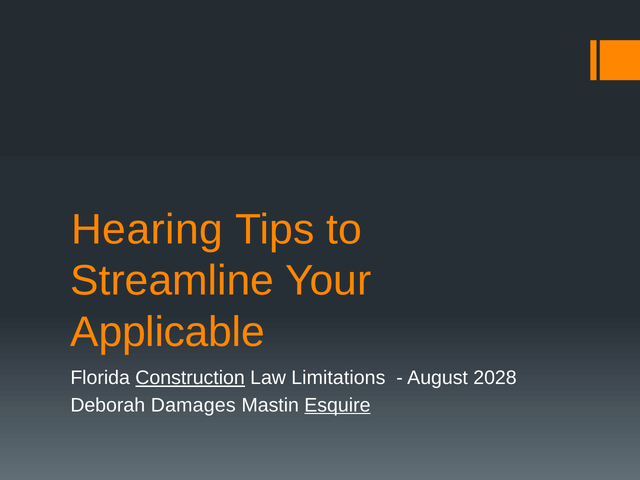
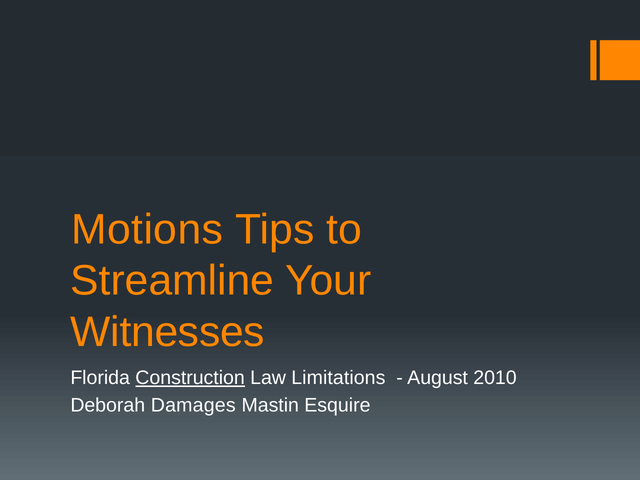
Hearing: Hearing -> Motions
Applicable: Applicable -> Witnesses
2028: 2028 -> 2010
Esquire underline: present -> none
